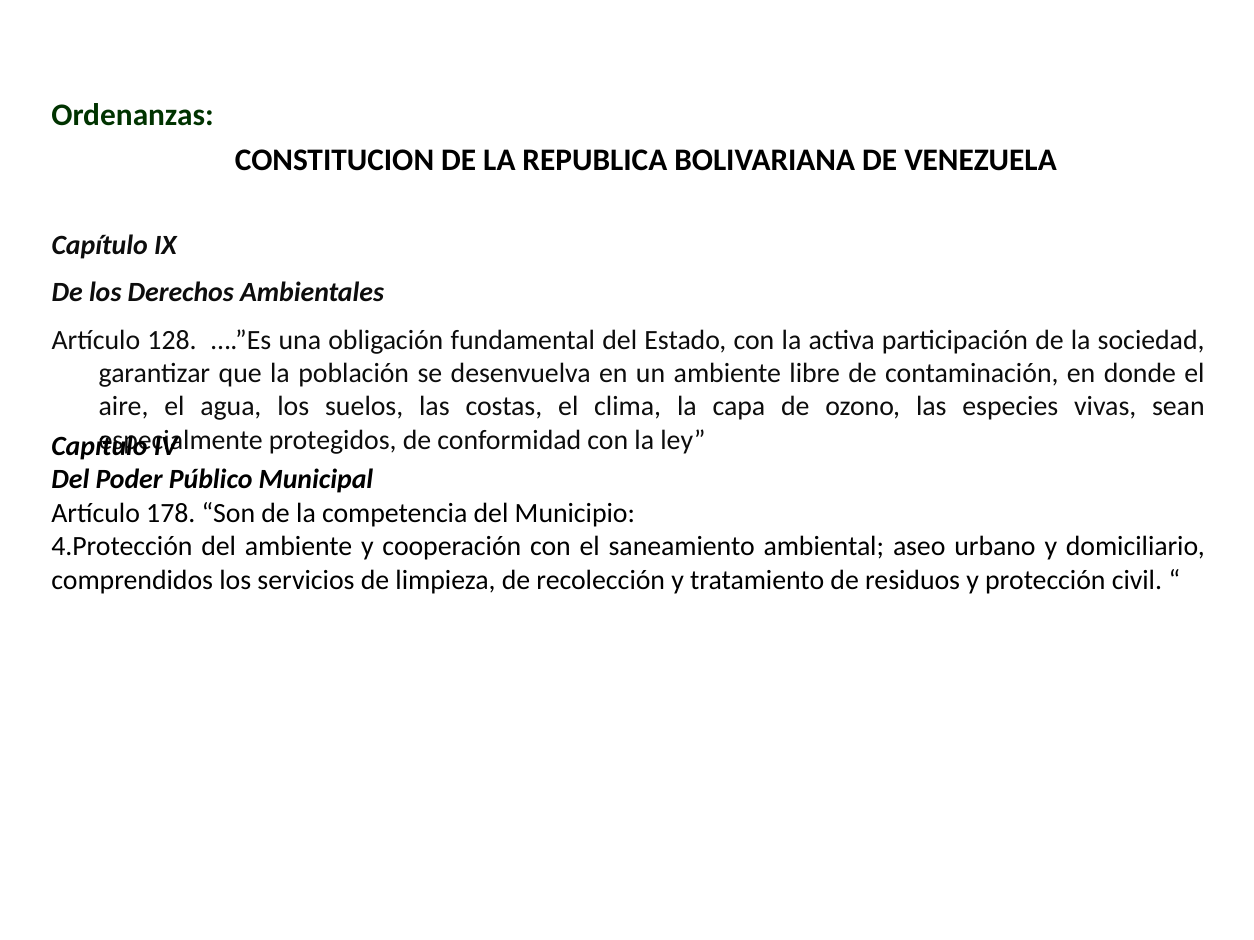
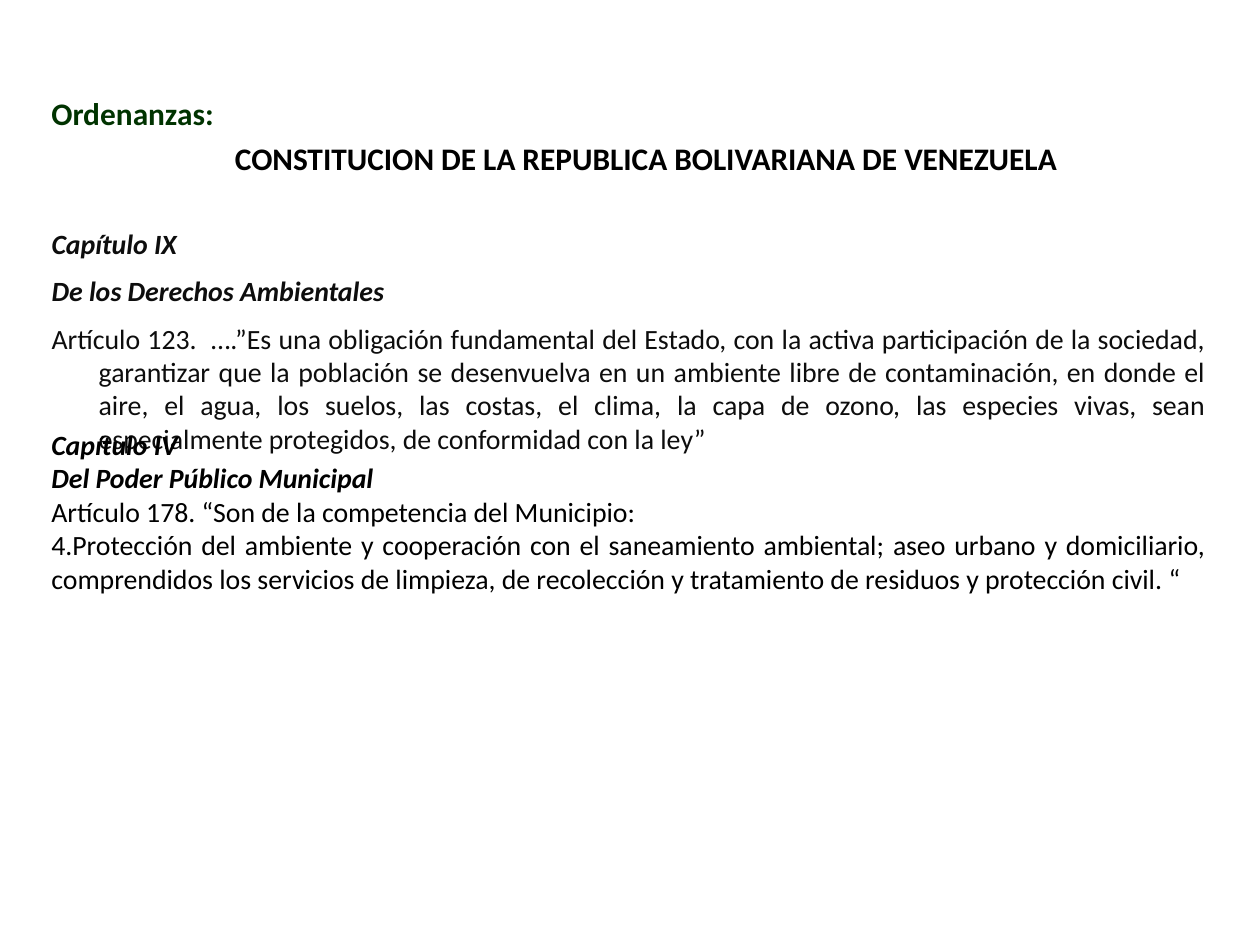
128: 128 -> 123
